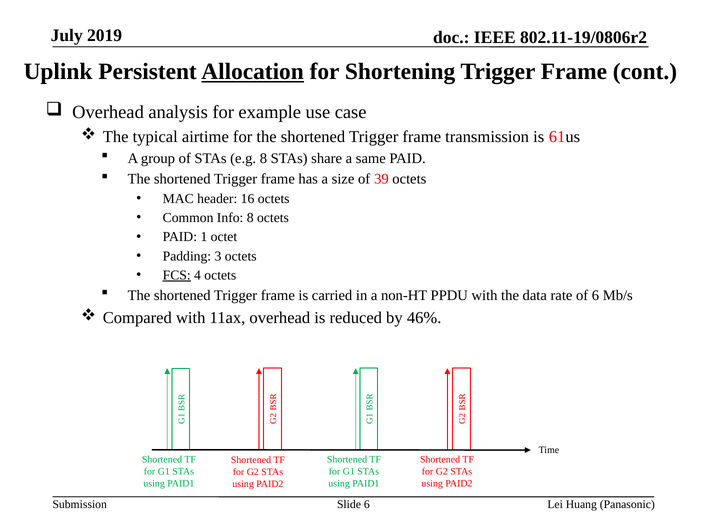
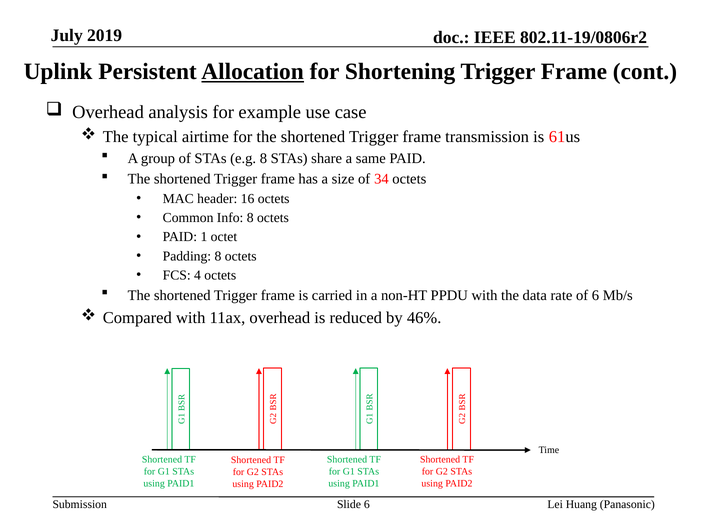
39: 39 -> 34
Padding 3: 3 -> 8
FCS underline: present -> none
